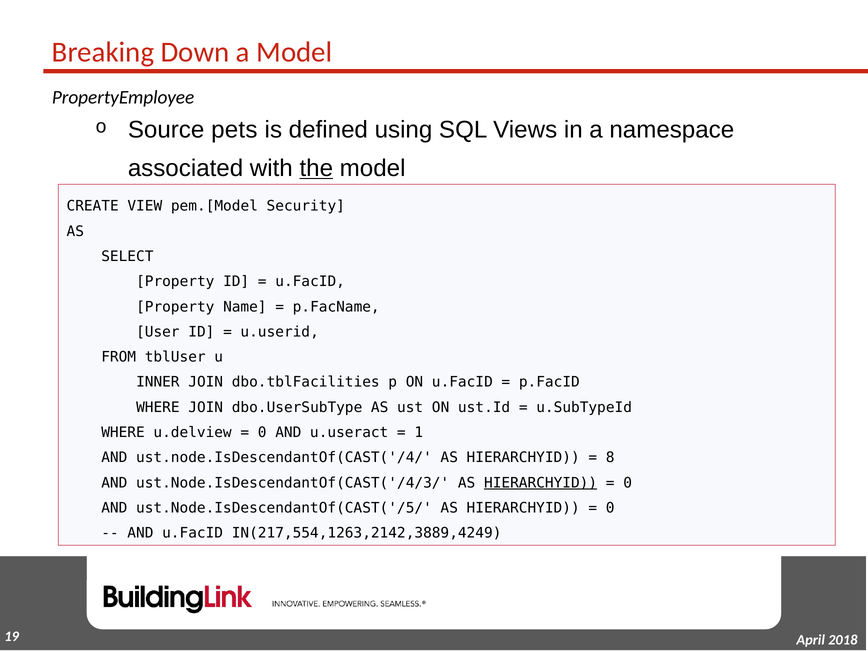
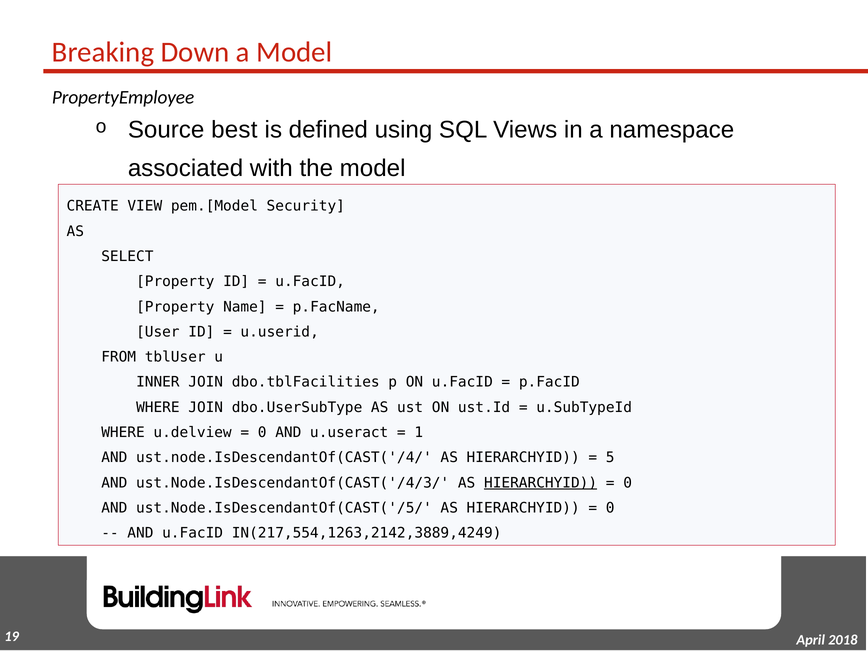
pets: pets -> best
the underline: present -> none
8: 8 -> 5
